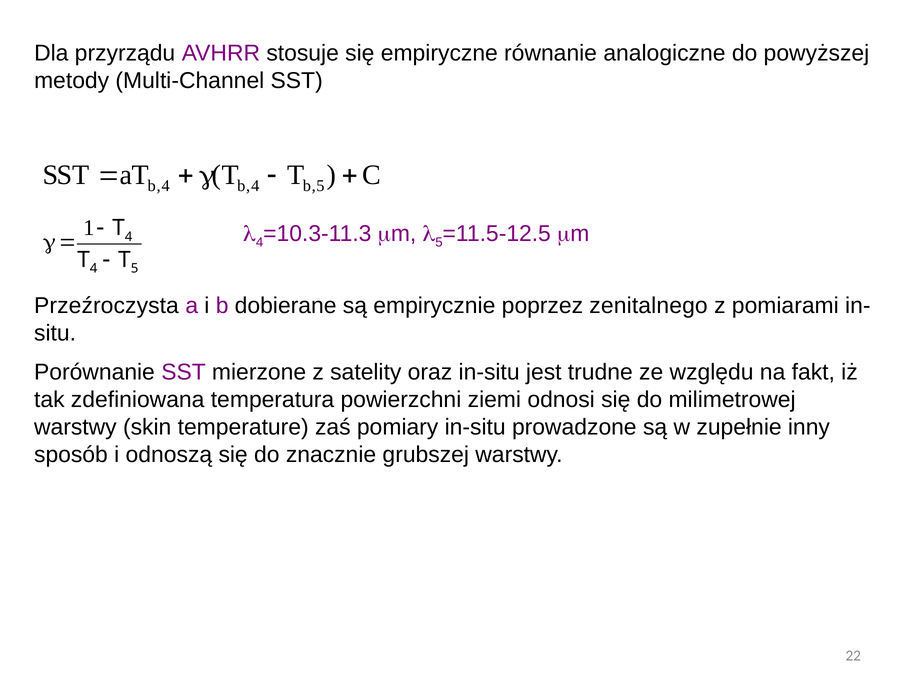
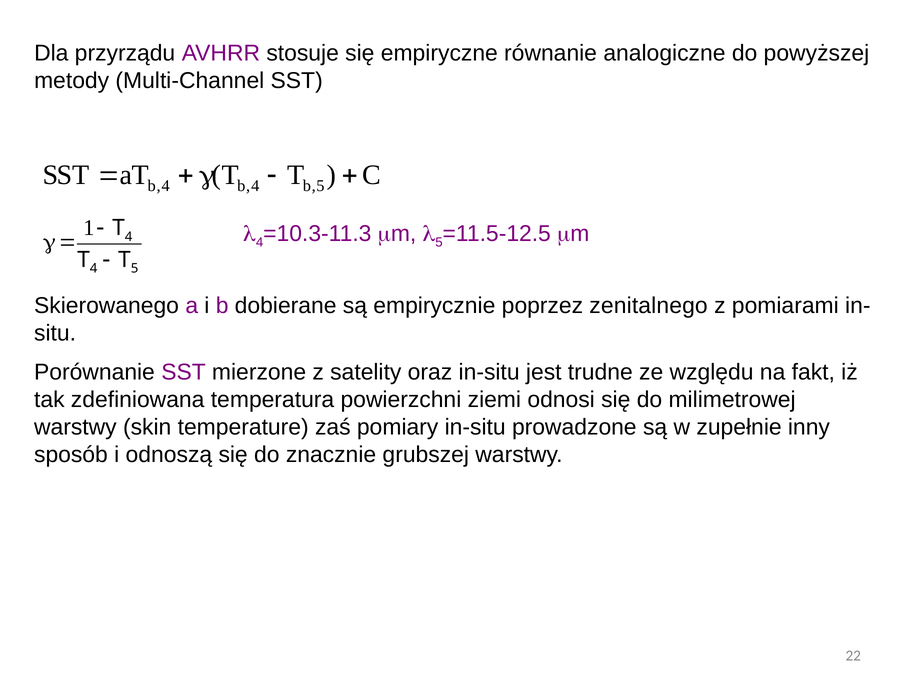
Przeźroczysta: Przeźroczysta -> Skierowanego
